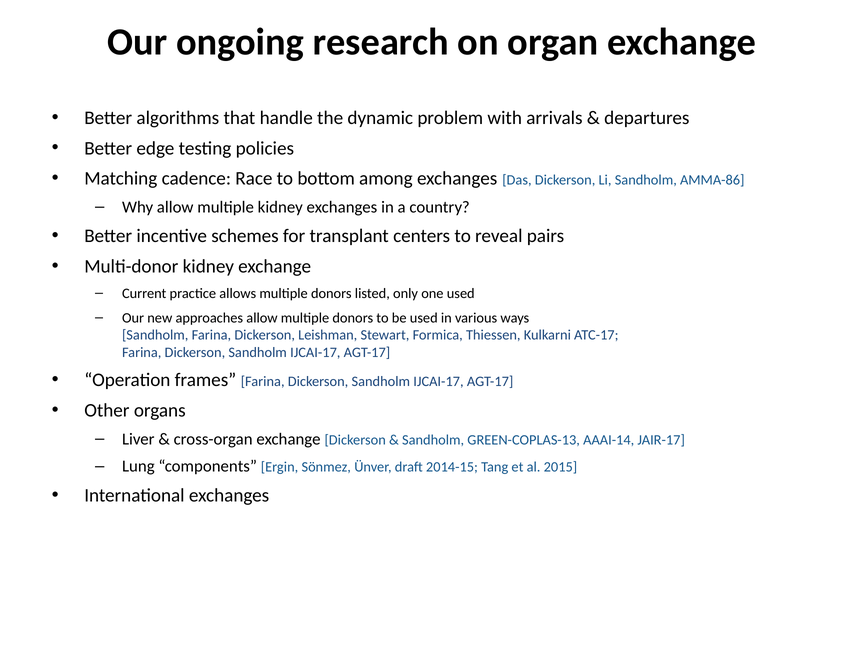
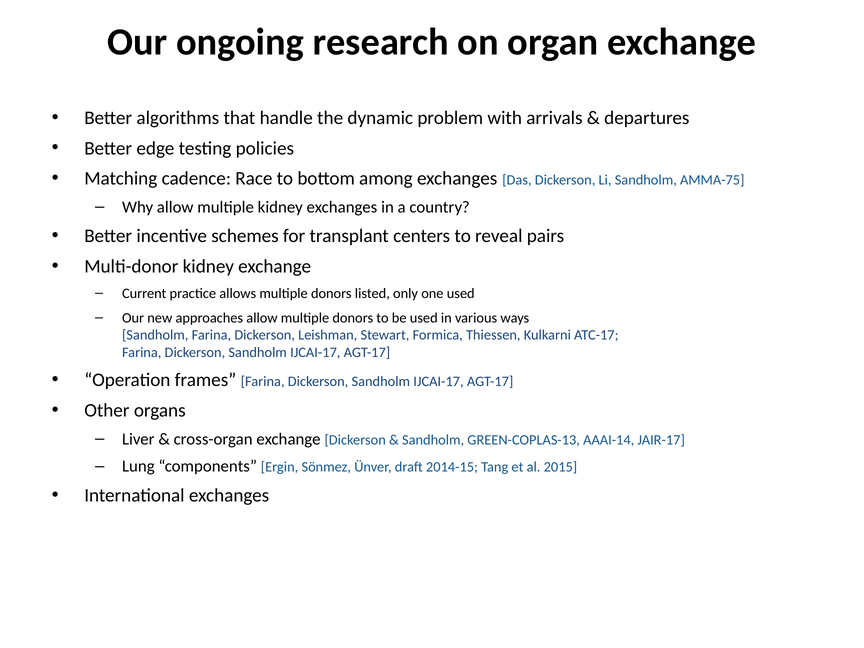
AMMA-86: AMMA-86 -> AMMA-75
